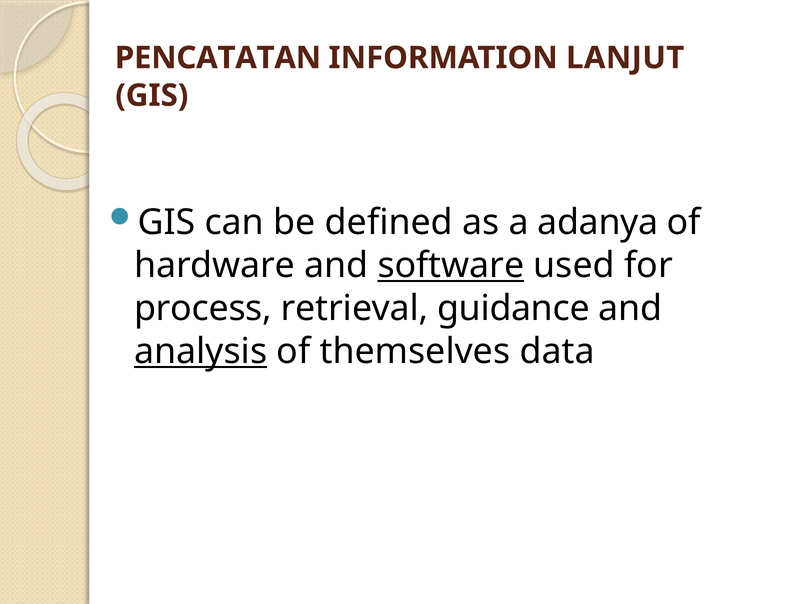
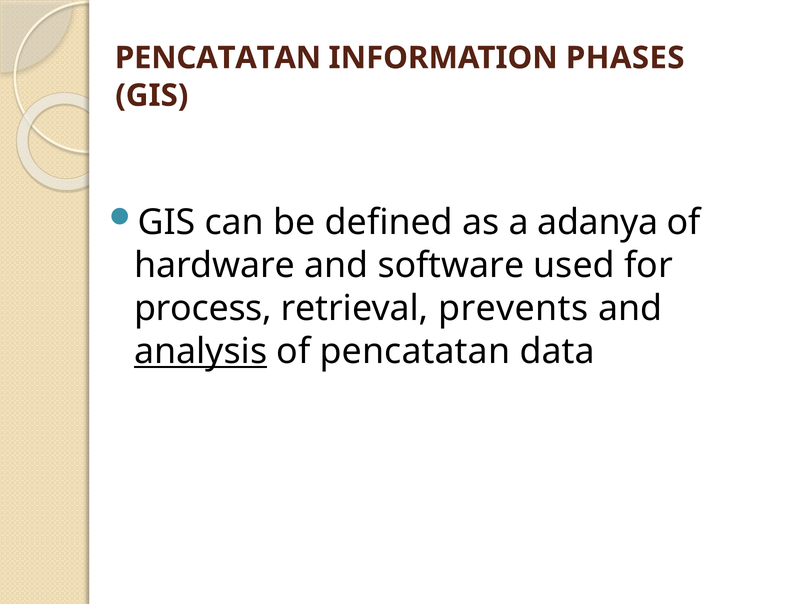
LANJUT: LANJUT -> PHASES
software underline: present -> none
guidance: guidance -> prevents
of themselves: themselves -> pencatatan
